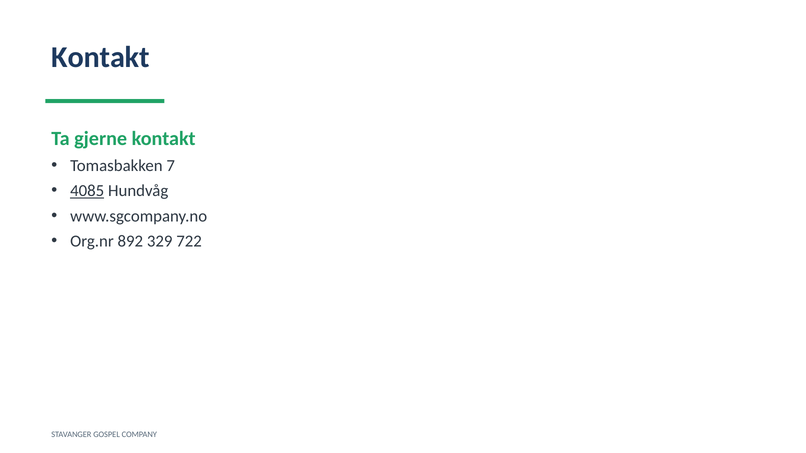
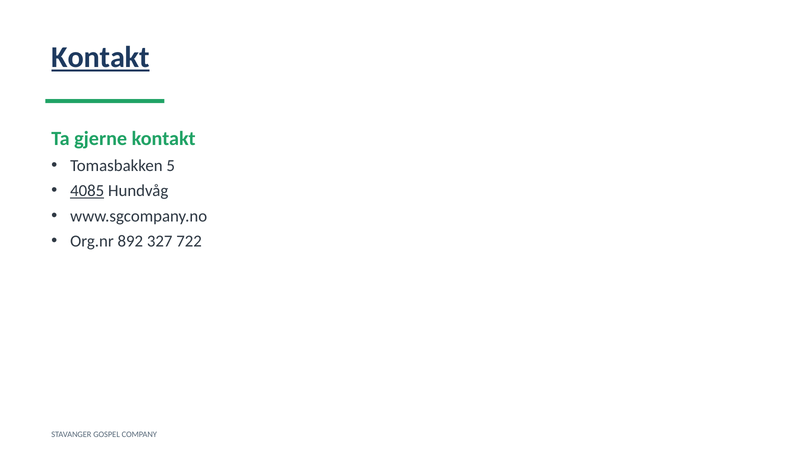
Kontakt at (100, 58) underline: none -> present
7: 7 -> 5
329: 329 -> 327
